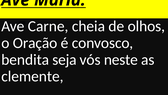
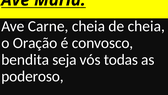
de olhos: olhos -> cheia
neste: neste -> todas
clemente: clemente -> poderoso
